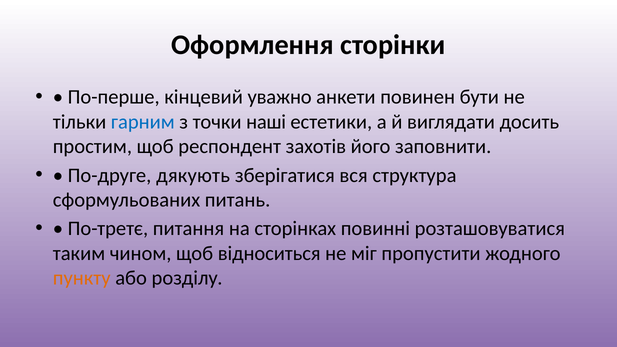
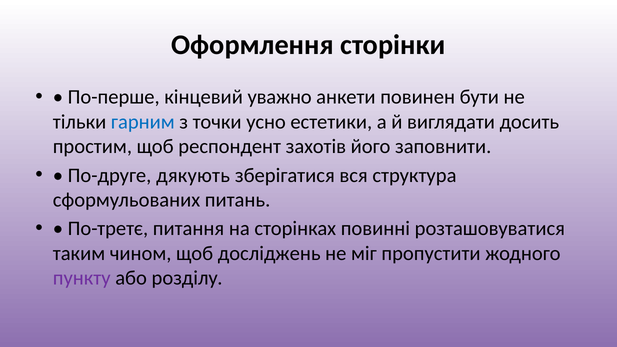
наші: наші -> усно
відноситься: відноситься -> досліджень
пункту colour: orange -> purple
